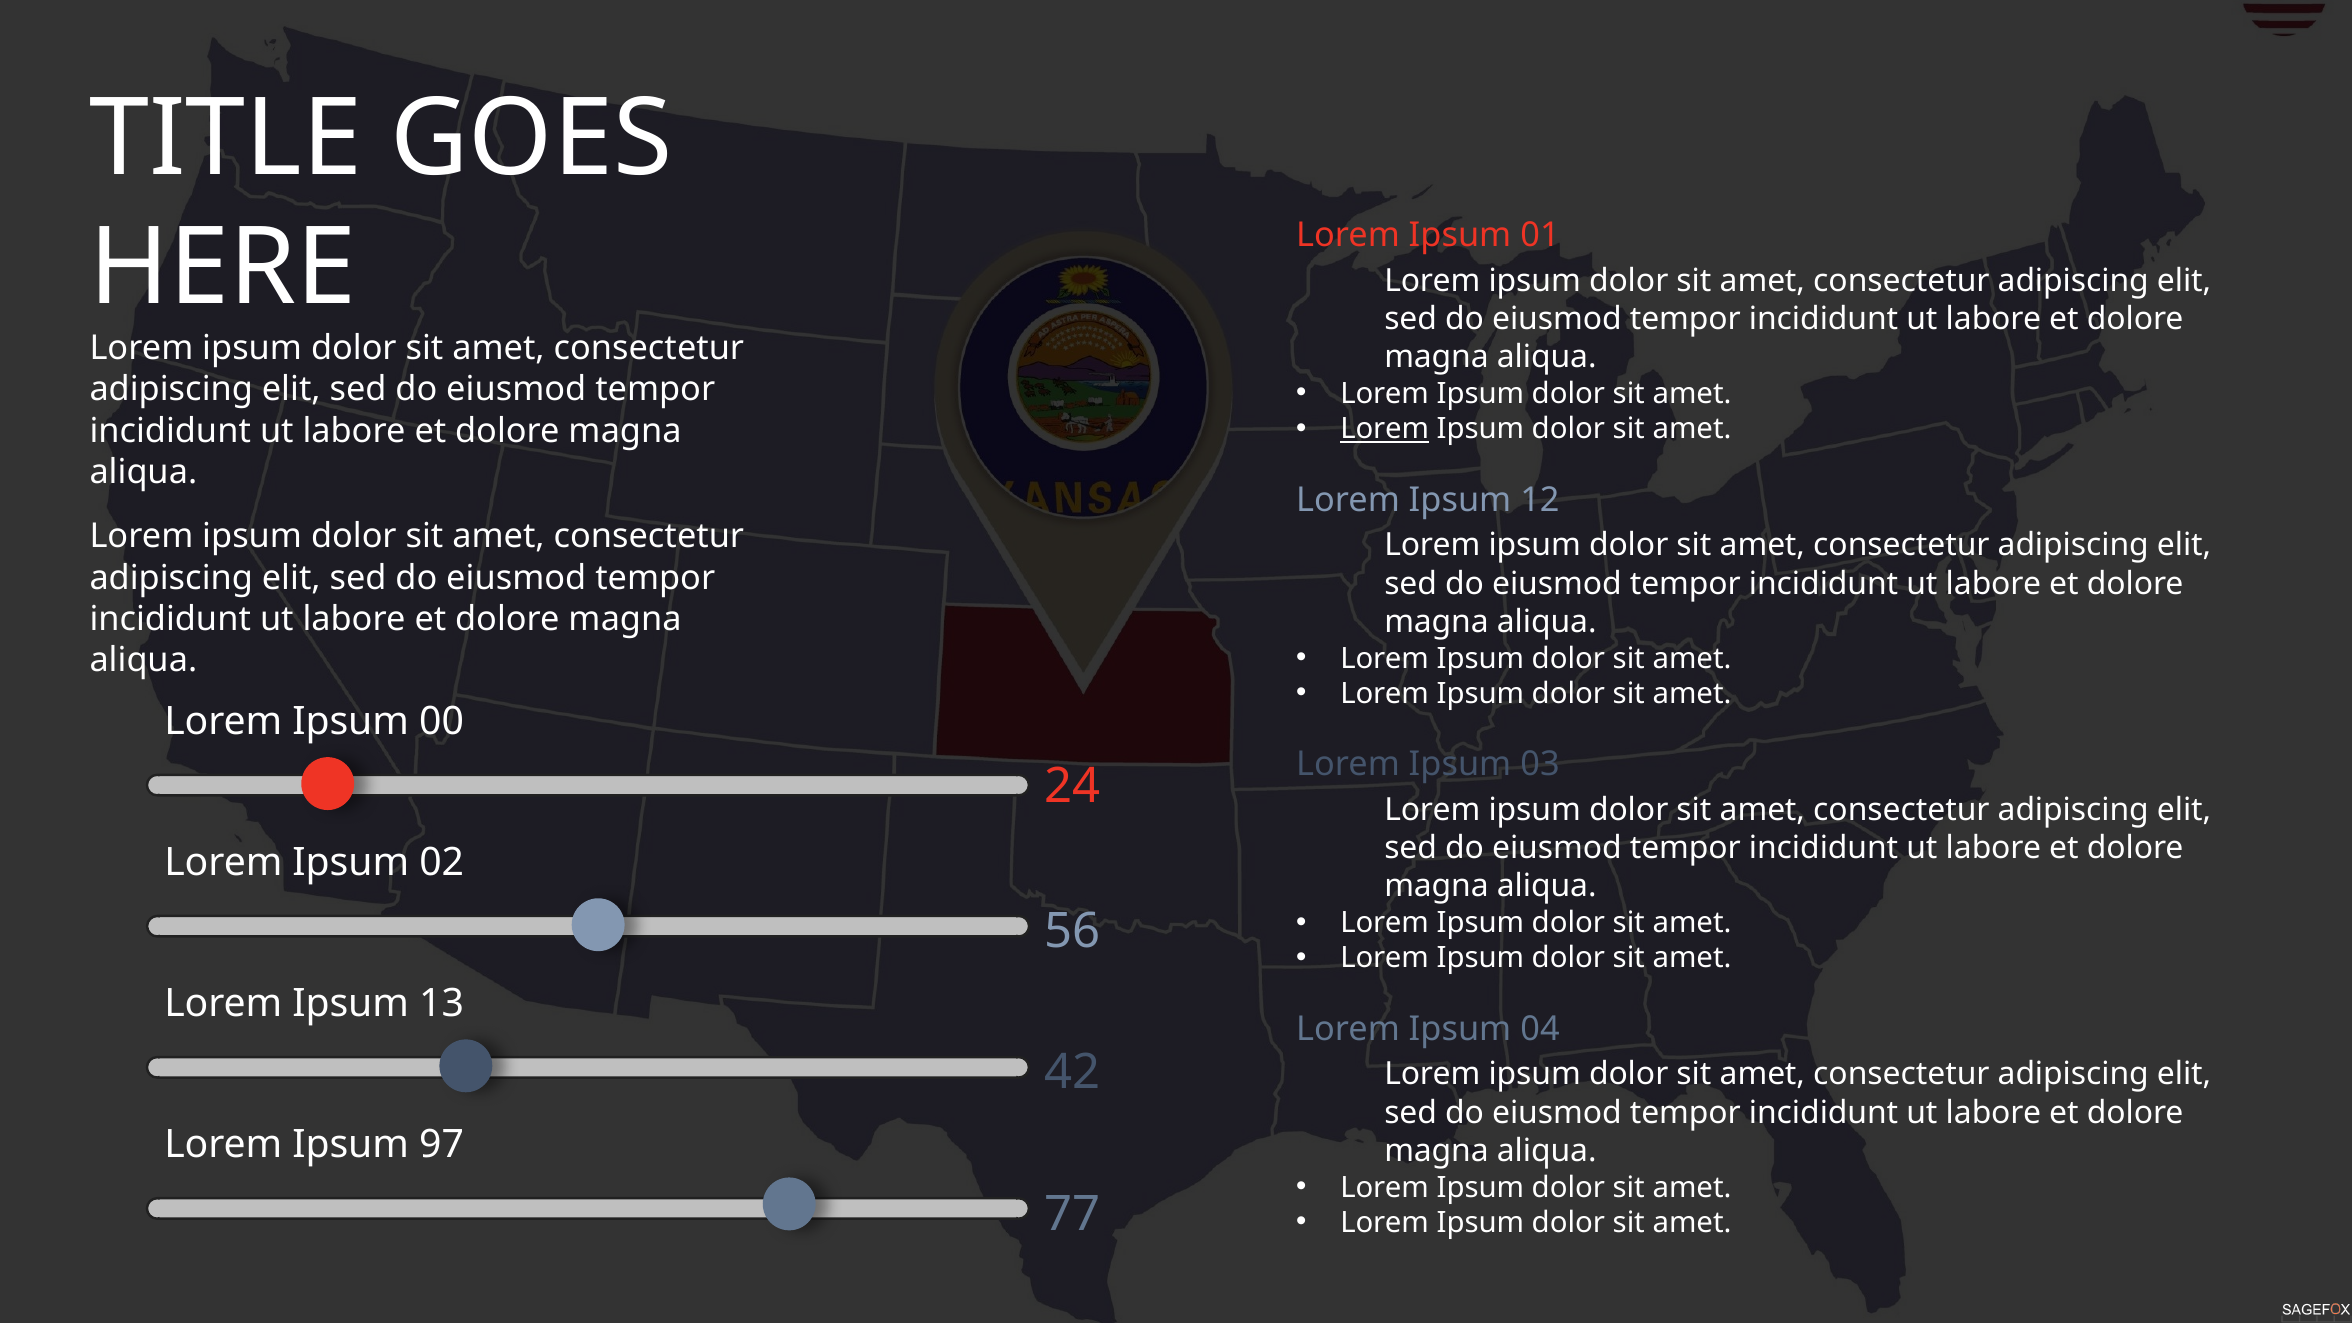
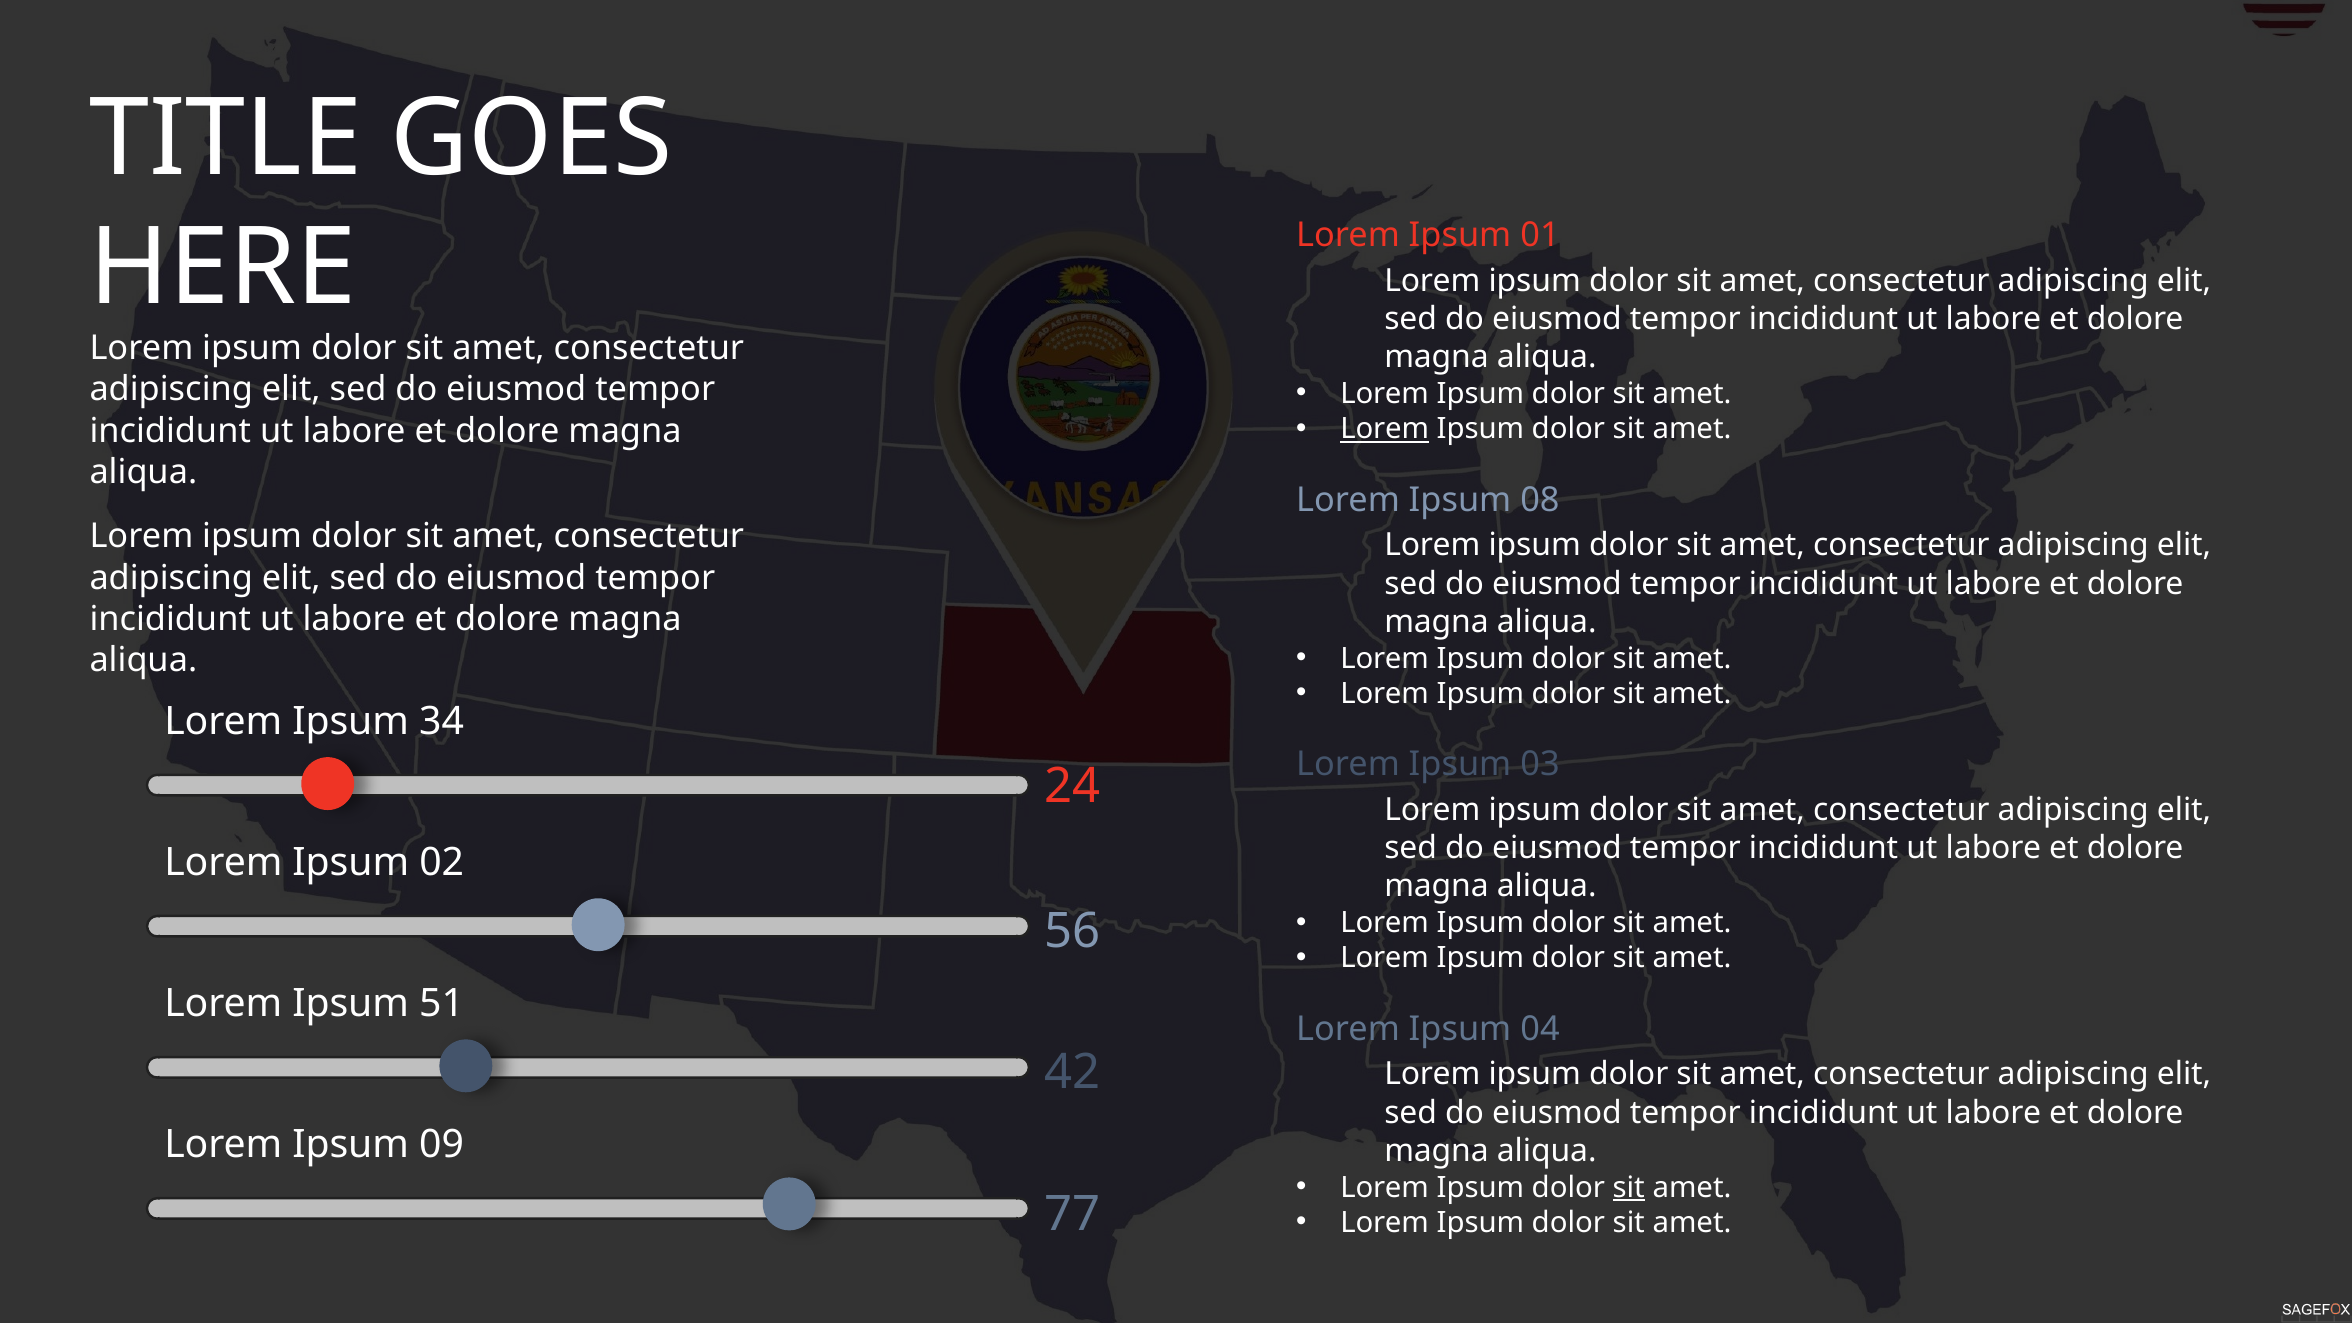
12: 12 -> 08
00: 00 -> 34
13: 13 -> 51
97: 97 -> 09
sit at (1629, 1188) underline: none -> present
